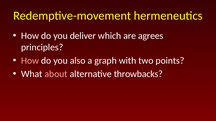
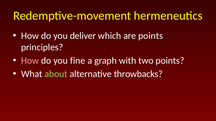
are agrees: agrees -> points
also: also -> fine
about colour: pink -> light green
